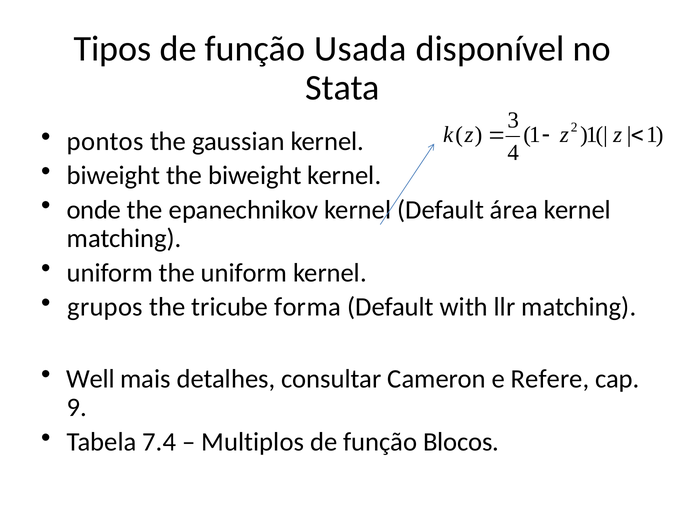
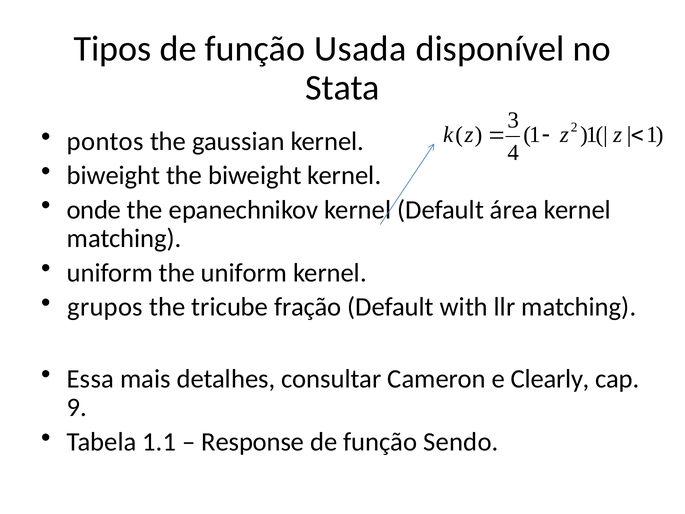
forma: forma -> fração
Well: Well -> Essa
Refere: Refere -> Clearly
7.4: 7.4 -> 1.1
Multiplos: Multiplos -> Response
Blocos: Blocos -> Sendo
